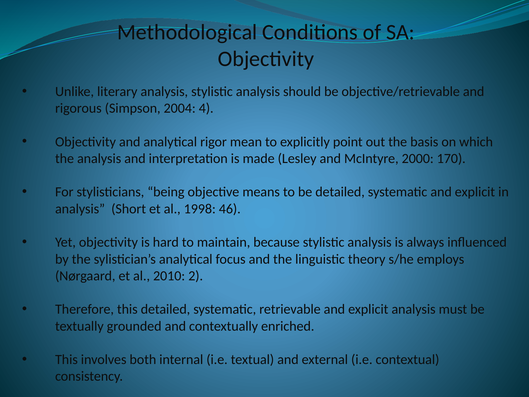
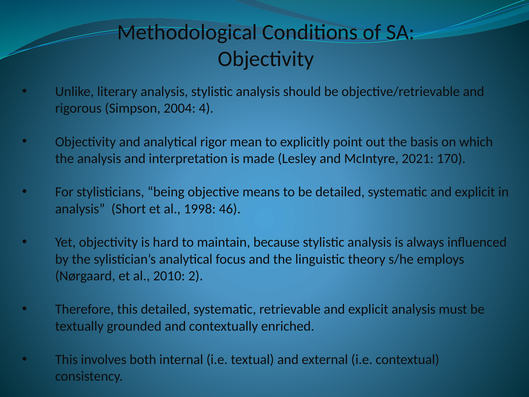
2000: 2000 -> 2021
